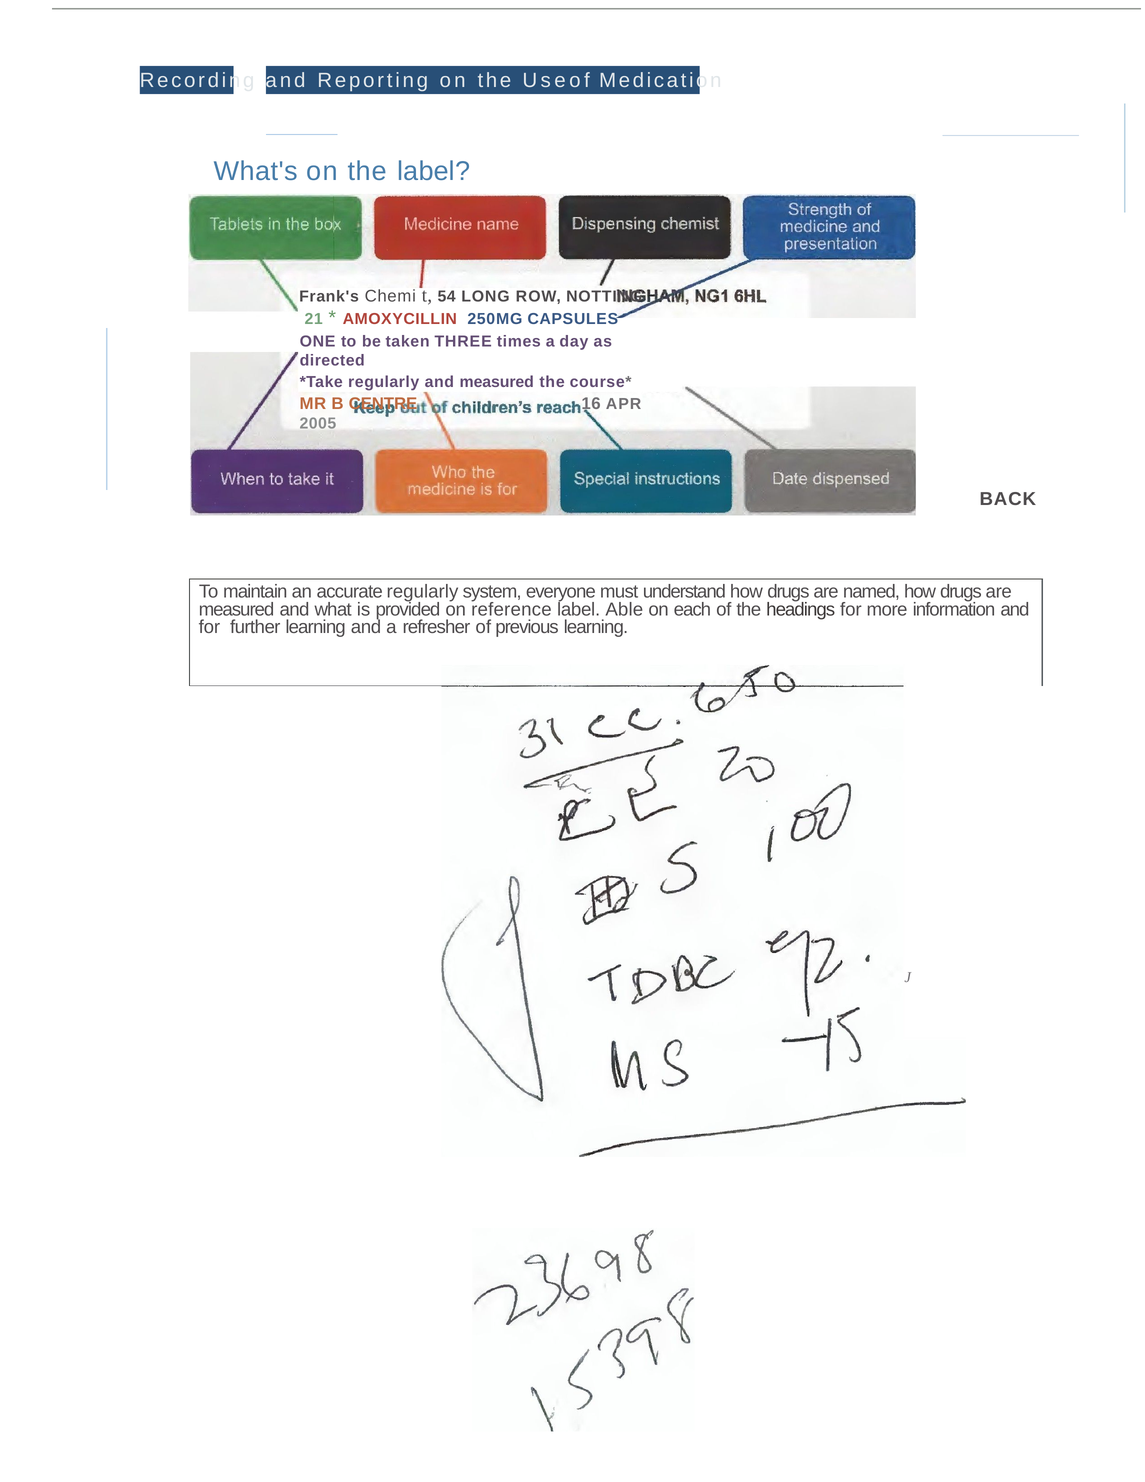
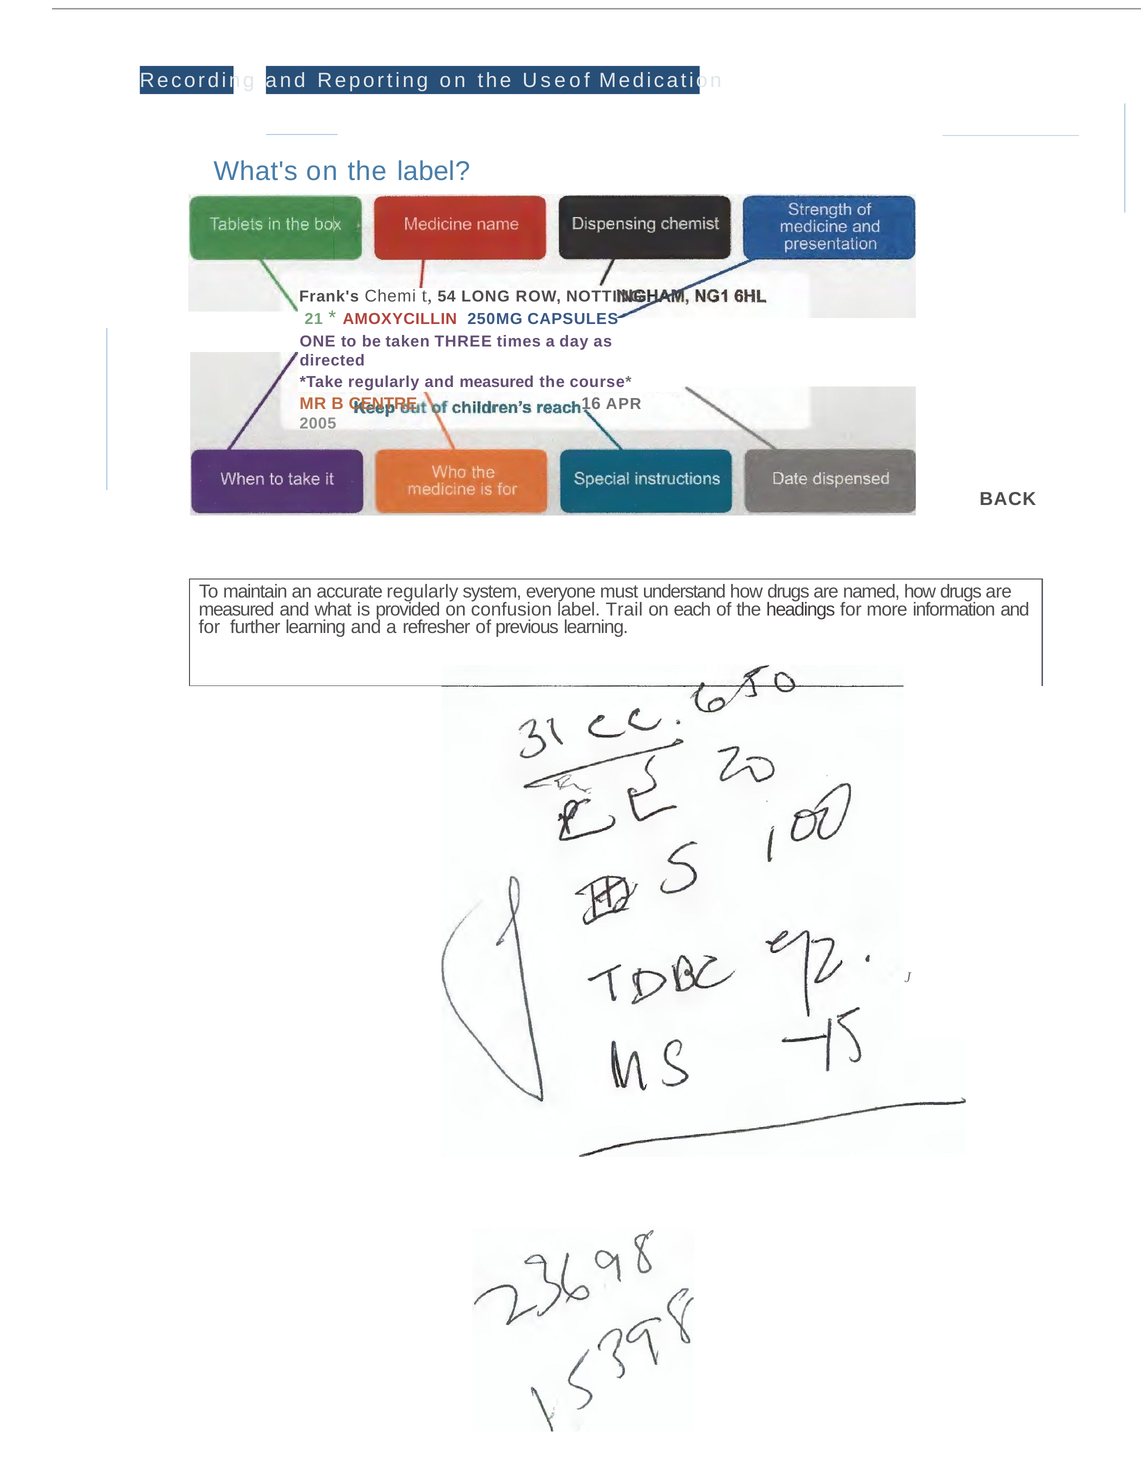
reference: reference -> confusion
Able: Able -> Trail
